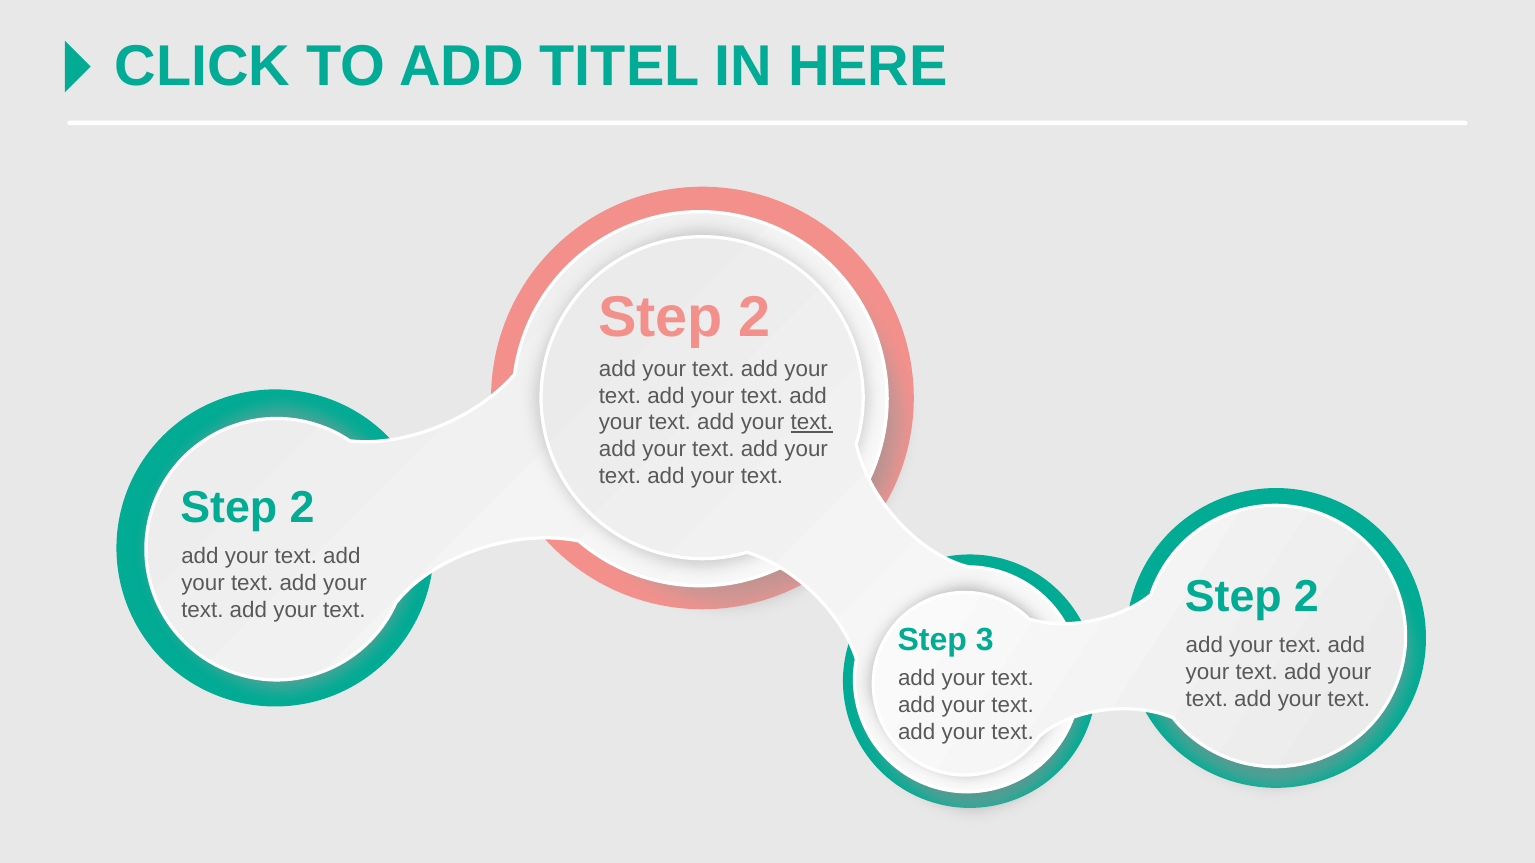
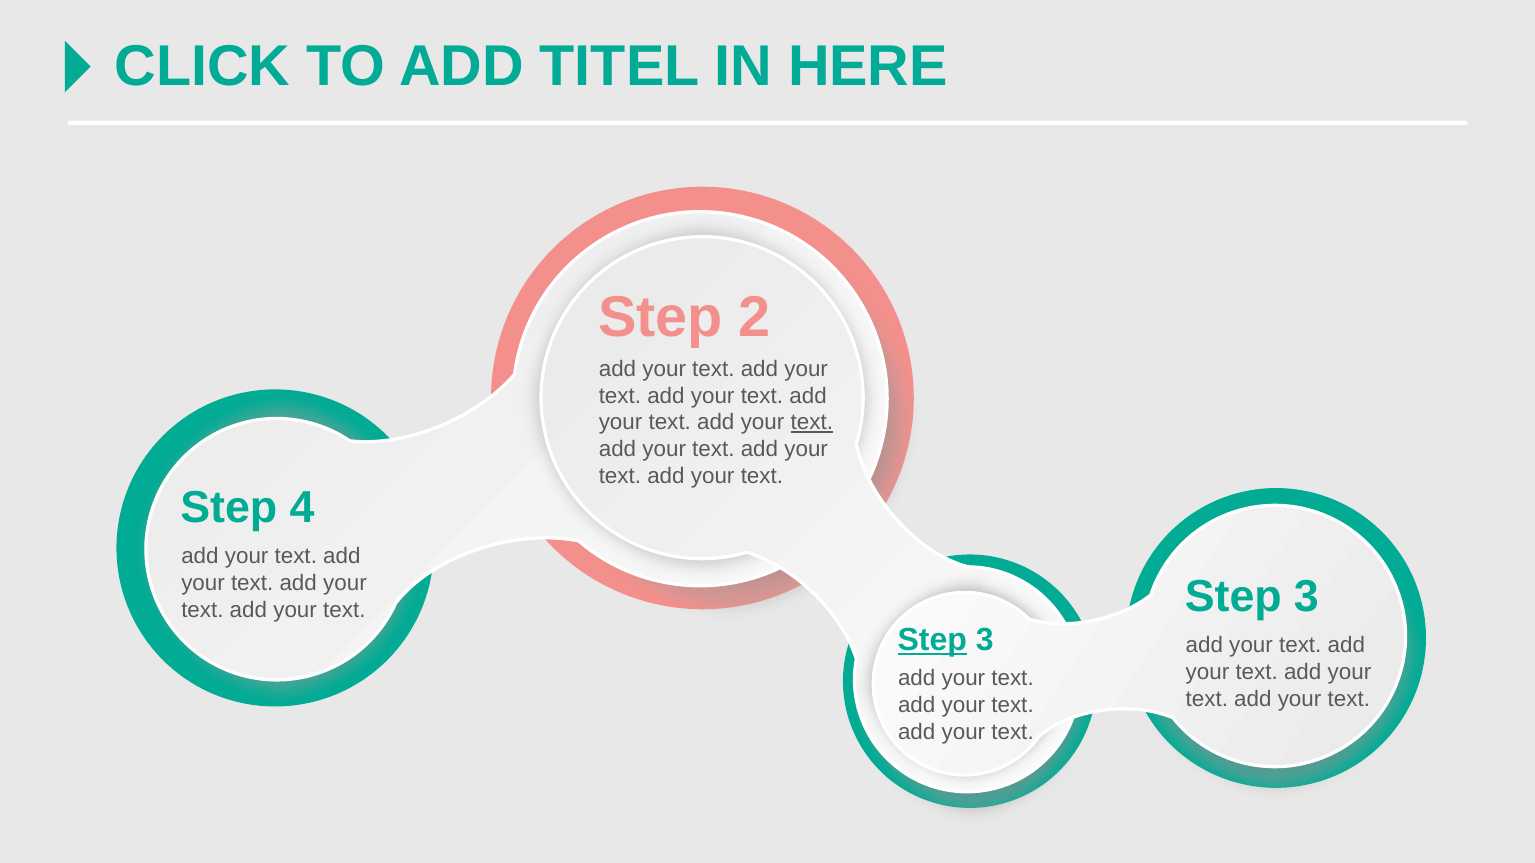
2 at (302, 508): 2 -> 4
2 at (1306, 597): 2 -> 3
Step at (932, 641) underline: none -> present
